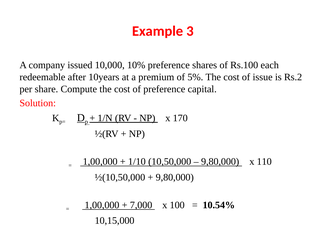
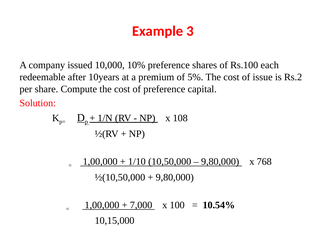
170: 170 -> 108
110: 110 -> 768
